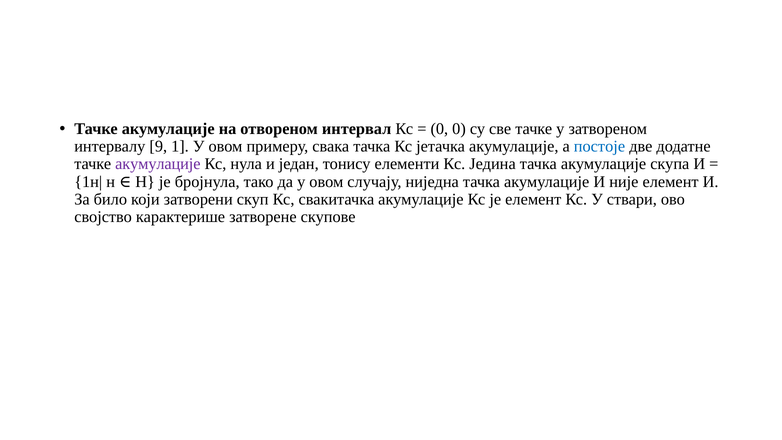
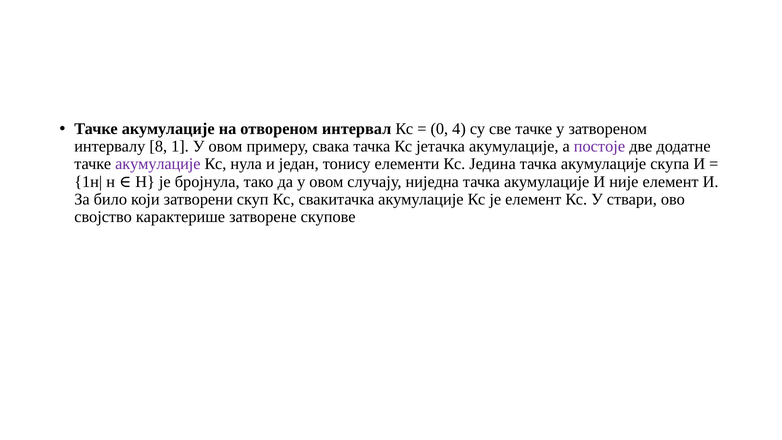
0 0: 0 -> 4
9: 9 -> 8
постоје colour: blue -> purple
